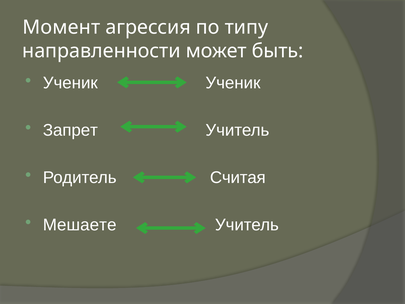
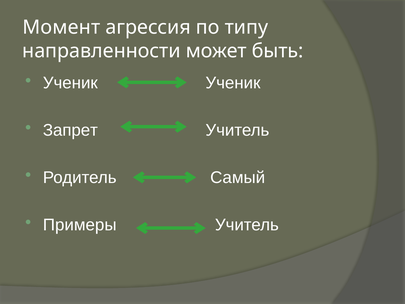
Считая: Считая -> Самый
Мешаете: Мешаете -> Примеры
